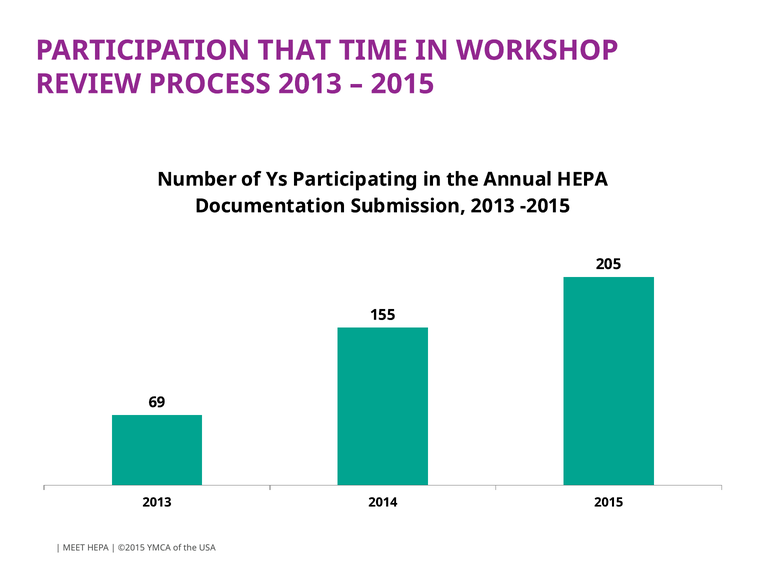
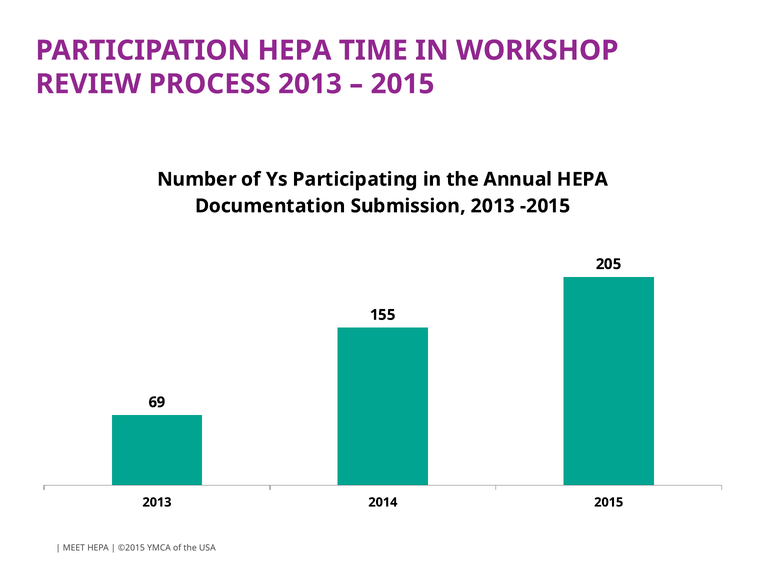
PARTICIPATION THAT: THAT -> HEPA
